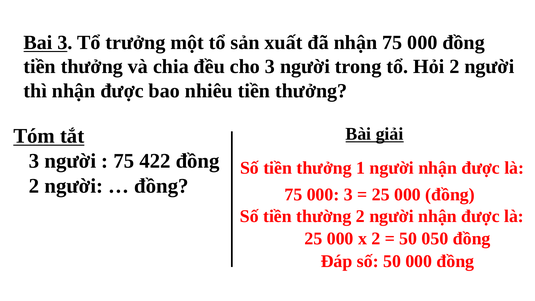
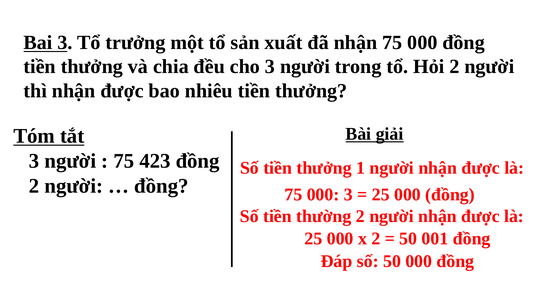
422: 422 -> 423
050: 050 -> 001
